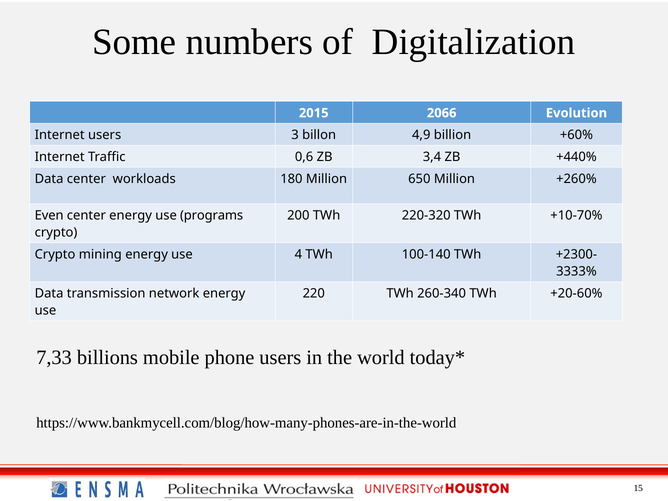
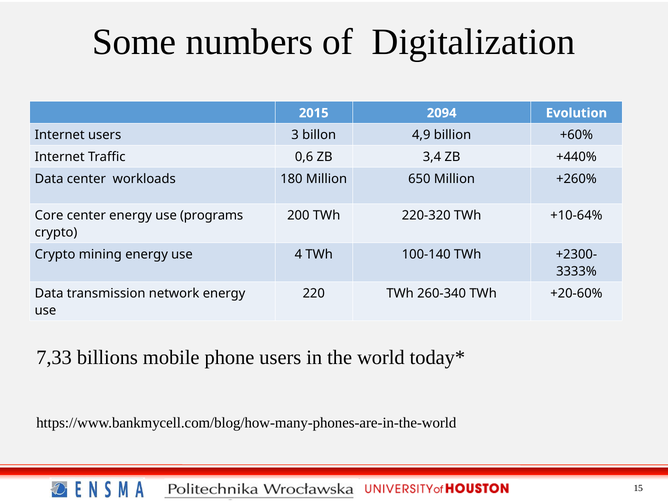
2066: 2066 -> 2094
Even: Even -> Core
+10-70%: +10-70% -> +10-64%
